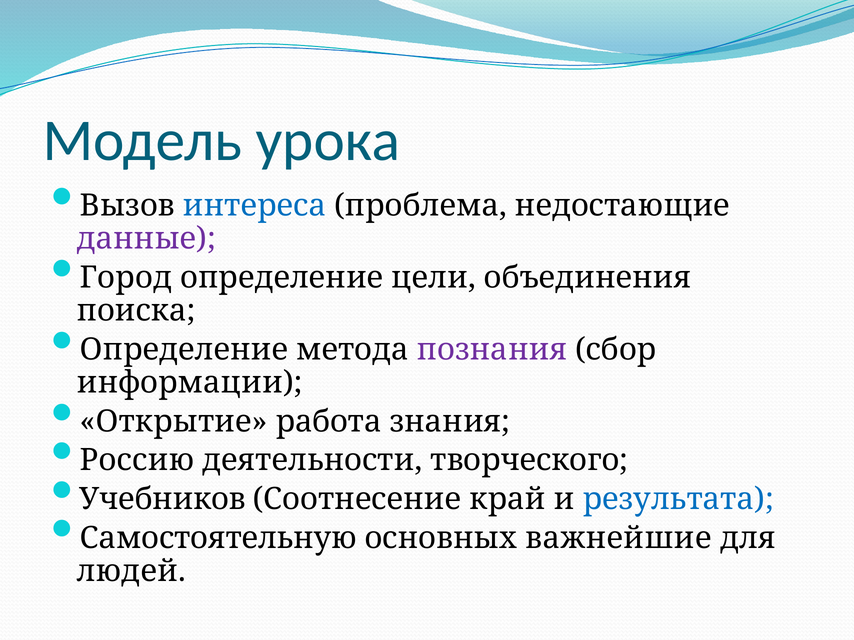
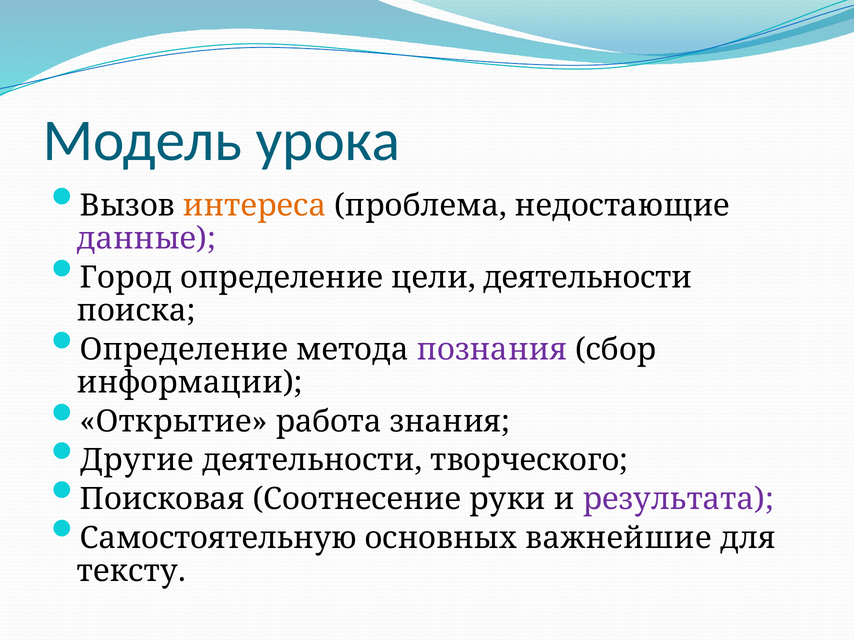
интереса colour: blue -> orange
цели объединения: объединения -> деятельности
Россию: Россию -> Другие
Учебников: Учебников -> Поисковая
край: край -> руки
результата colour: blue -> purple
людей: людей -> тексту
